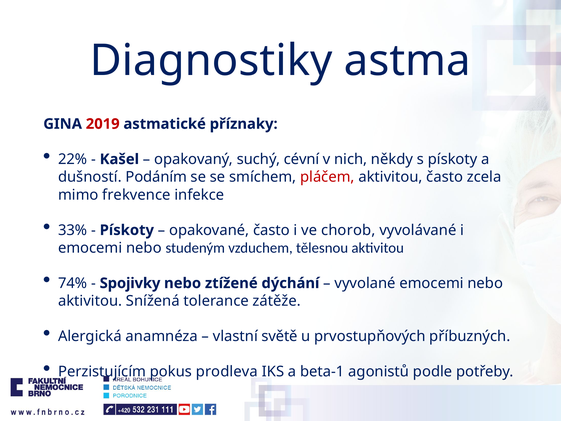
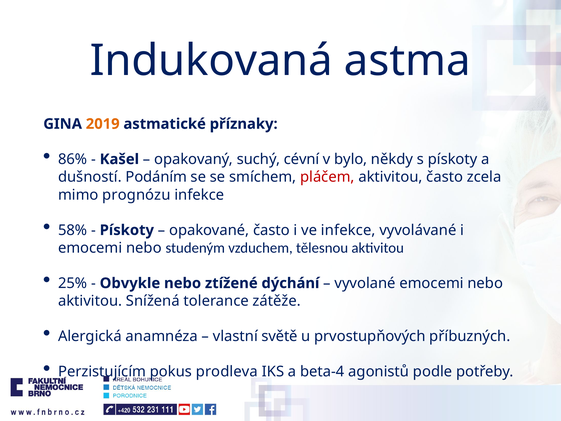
Diagnostiky: Diagnostiky -> Indukovaná
2019 colour: red -> orange
22%: 22% -> 86%
nich: nich -> bylo
frekvence: frekvence -> prognózu
33%: 33% -> 58%
ve chorob: chorob -> infekce
74%: 74% -> 25%
Spojivky: Spojivky -> Obvykle
beta-1: beta-1 -> beta-4
